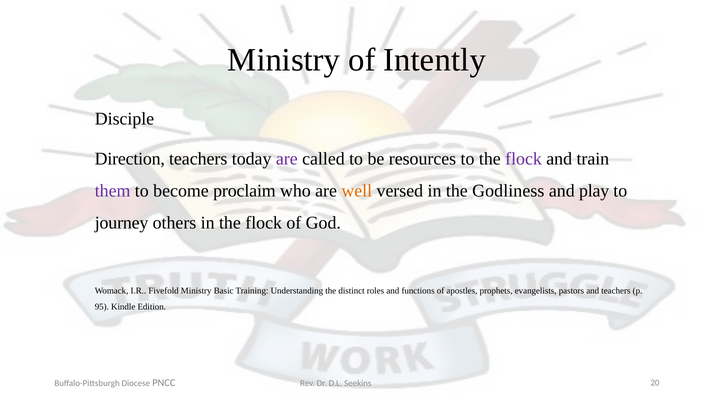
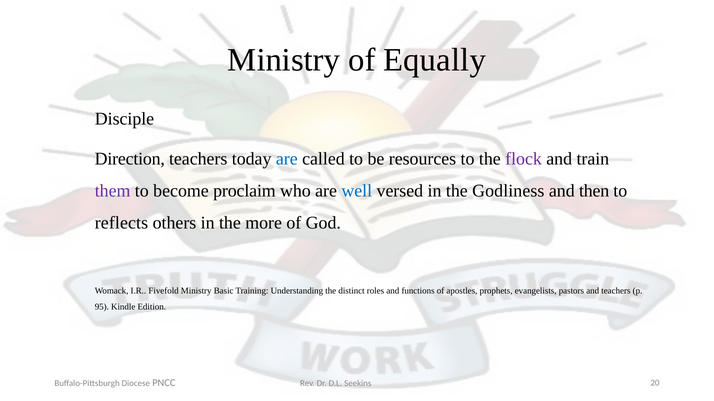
Intently: Intently -> Equally
are at (287, 159) colour: purple -> blue
well colour: orange -> blue
play: play -> then
journey: journey -> reflects
in the flock: flock -> more
